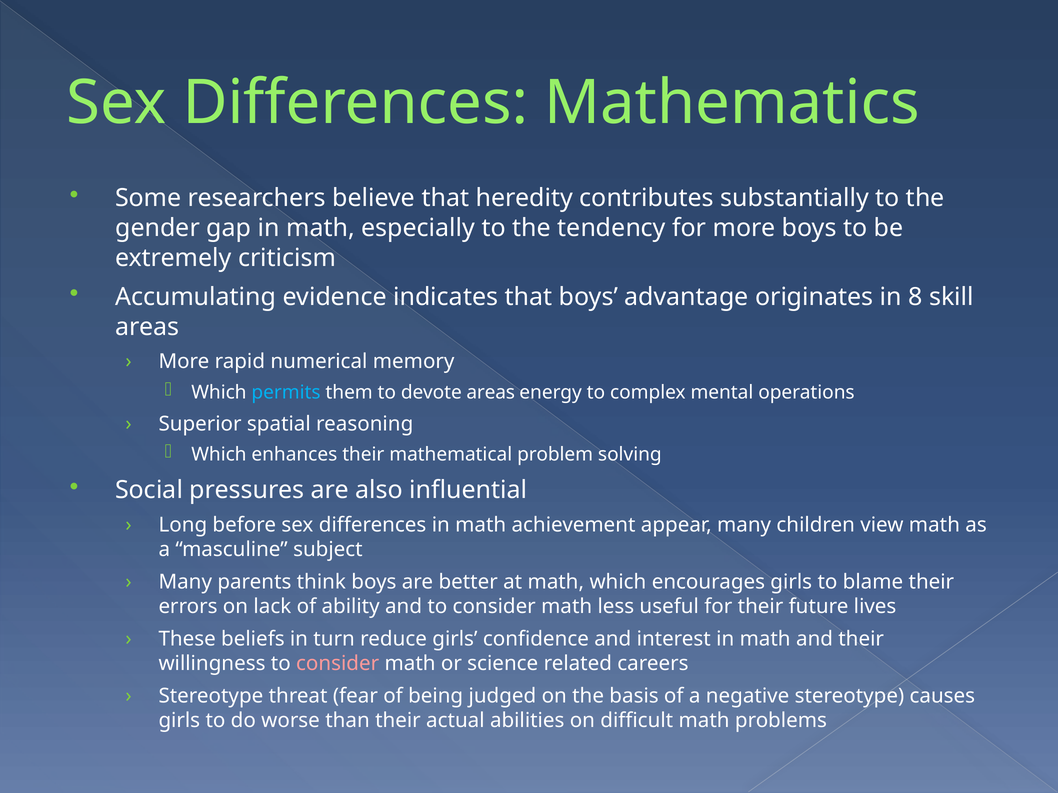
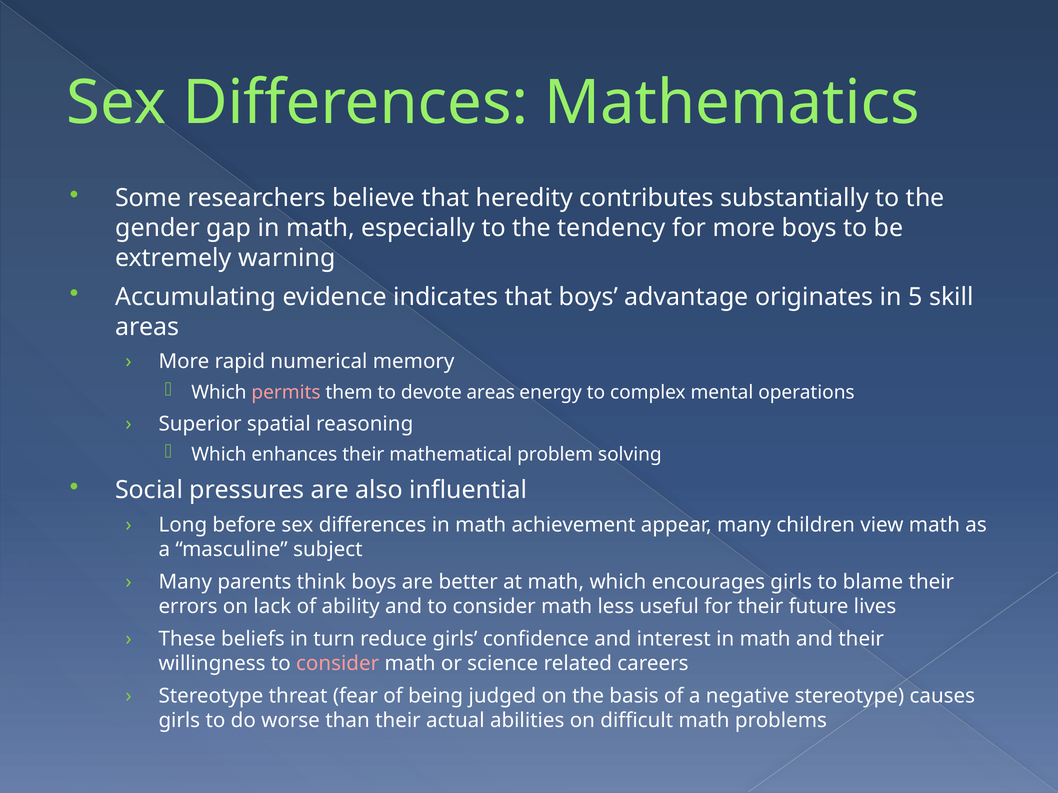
criticism: criticism -> warning
8: 8 -> 5
permits colour: light blue -> pink
